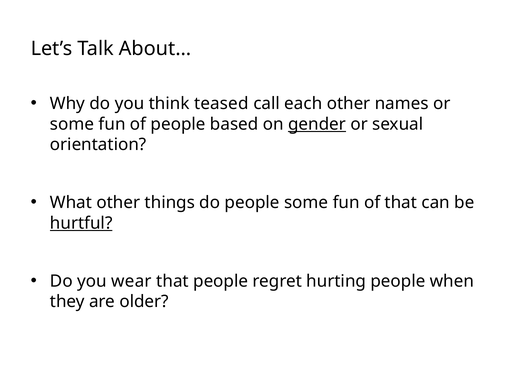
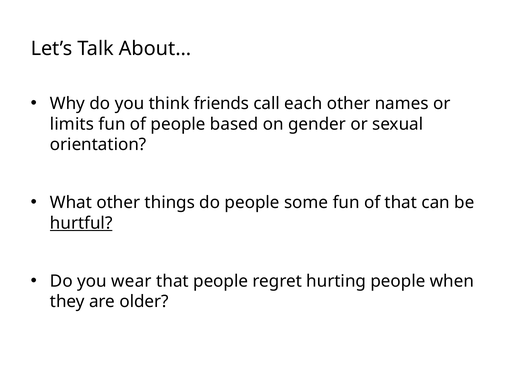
teased: teased -> friends
some at (72, 124): some -> limits
gender underline: present -> none
